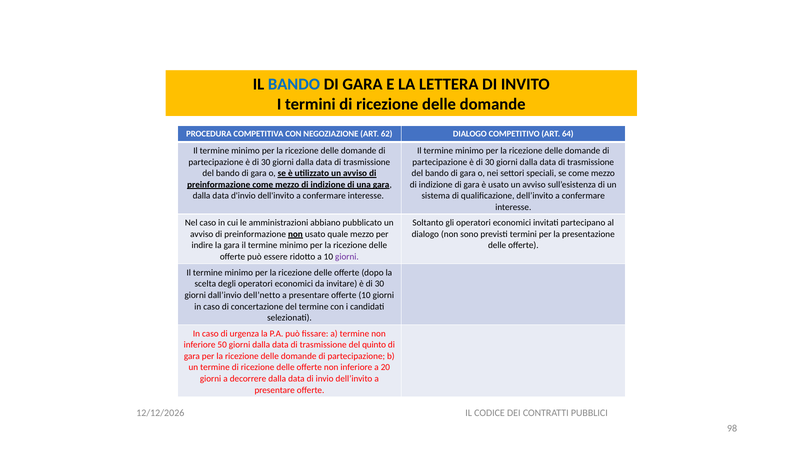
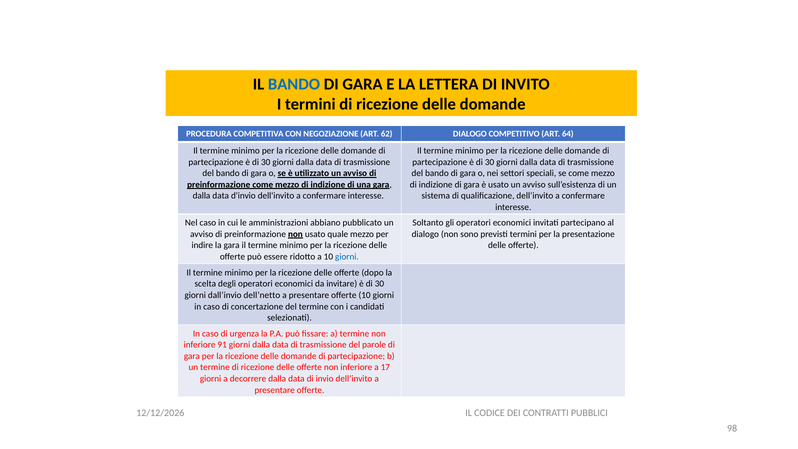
giorni at (347, 257) colour: purple -> blue
50: 50 -> 91
quinto: quinto -> parole
20: 20 -> 17
